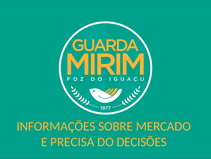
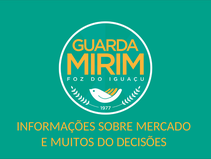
PRECISA: PRECISA -> MUITOS
